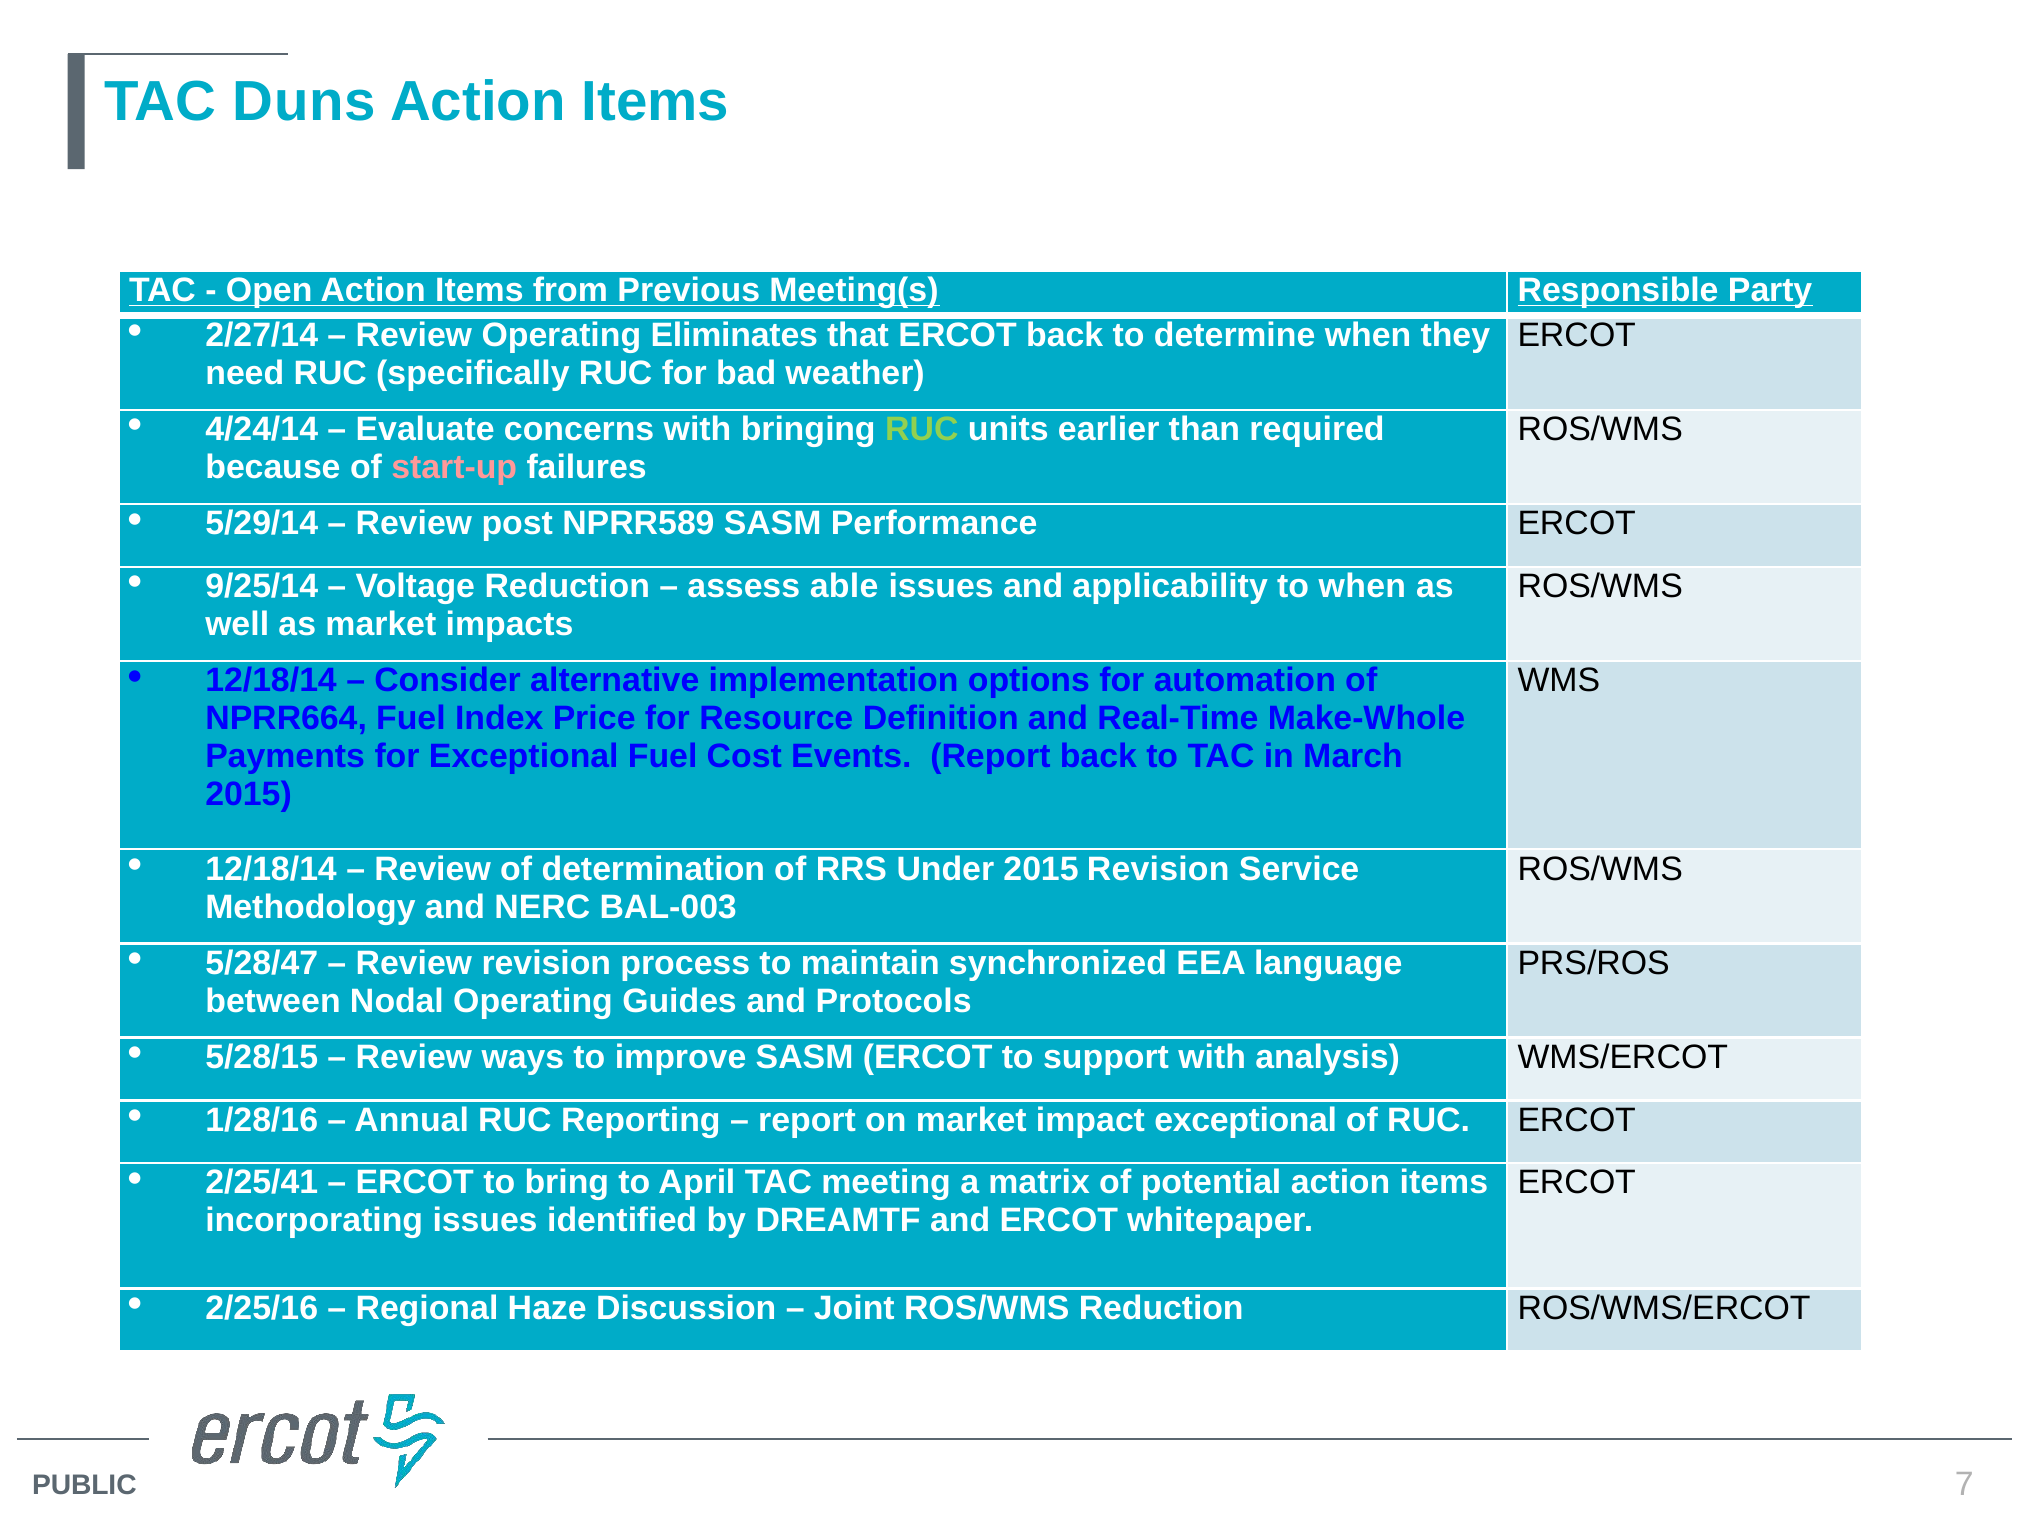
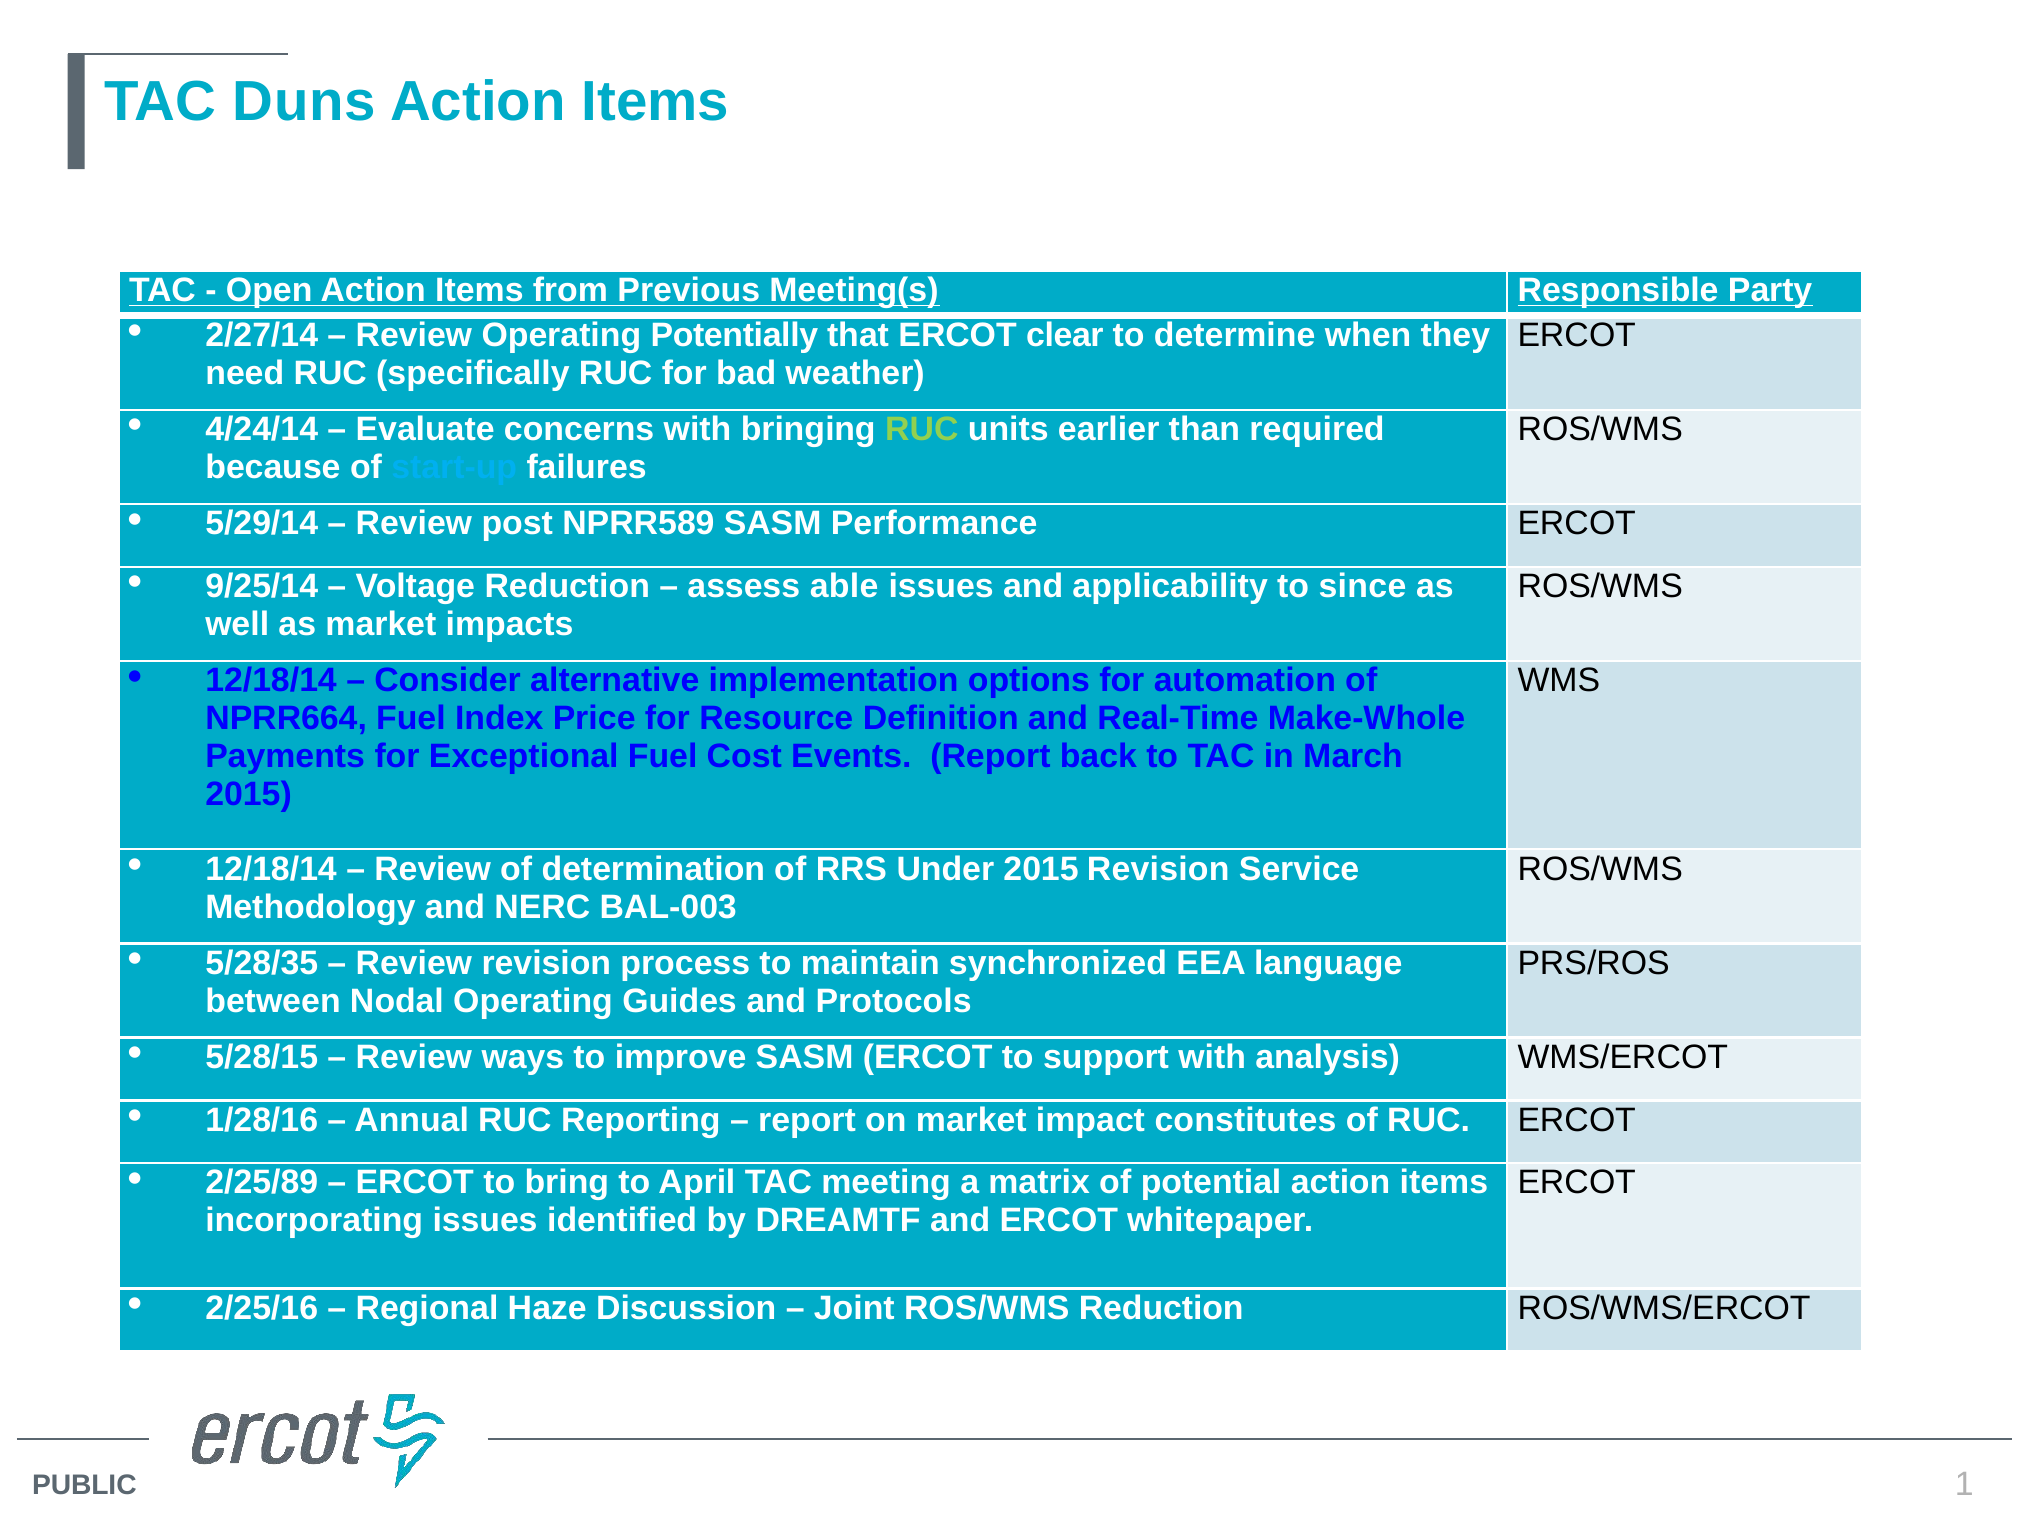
Eliminates: Eliminates -> Potentially
ERCOT back: back -> clear
start-up colour: pink -> light blue
to when: when -> since
5/28/47: 5/28/47 -> 5/28/35
impact exceptional: exceptional -> constitutes
2/25/41: 2/25/41 -> 2/25/89
7: 7 -> 1
